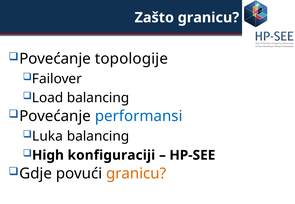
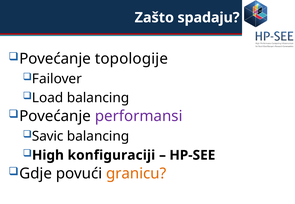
Zašto granicu: granicu -> spadaju
performansi colour: blue -> purple
Luka: Luka -> Savic
